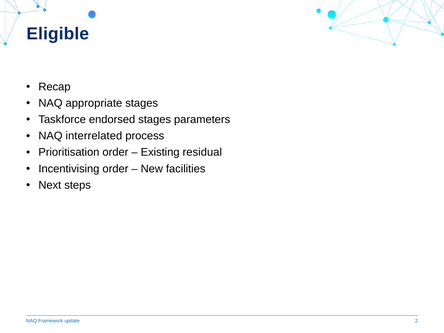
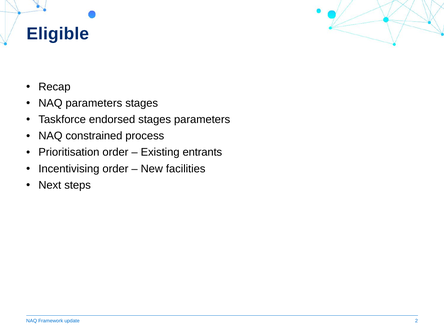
NAQ appropriate: appropriate -> parameters
interrelated: interrelated -> constrained
residual: residual -> entrants
